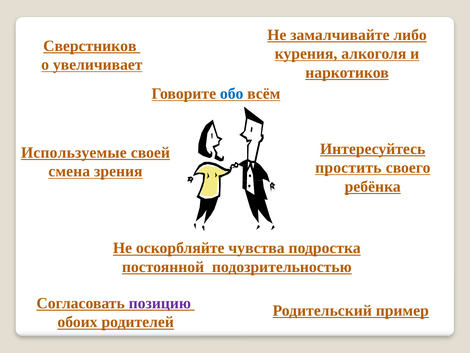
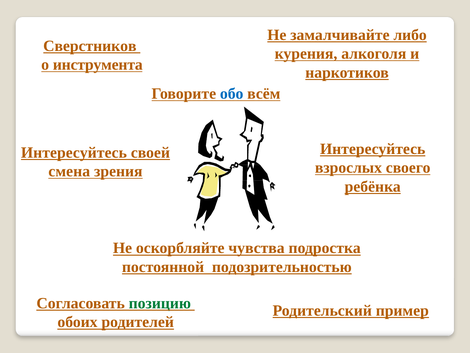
увеличивает: увеличивает -> инструмента
Используемые at (74, 152): Используемые -> Интересуйтесь
простить: простить -> взрослых
позицию colour: purple -> green
